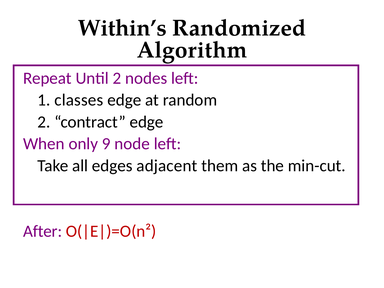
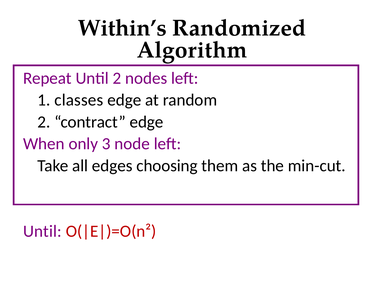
9: 9 -> 3
adjacent: adjacent -> choosing
After at (43, 231): After -> Until
